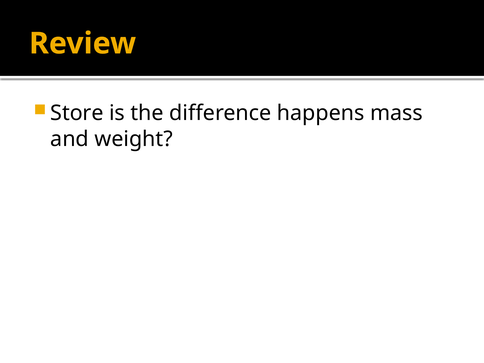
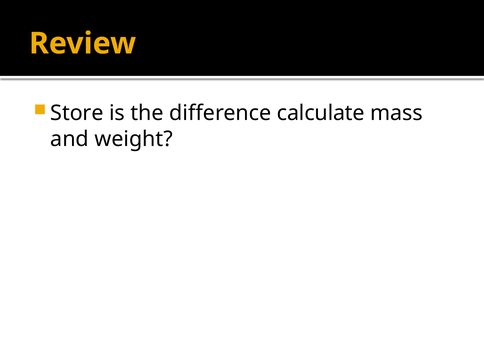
happens: happens -> calculate
